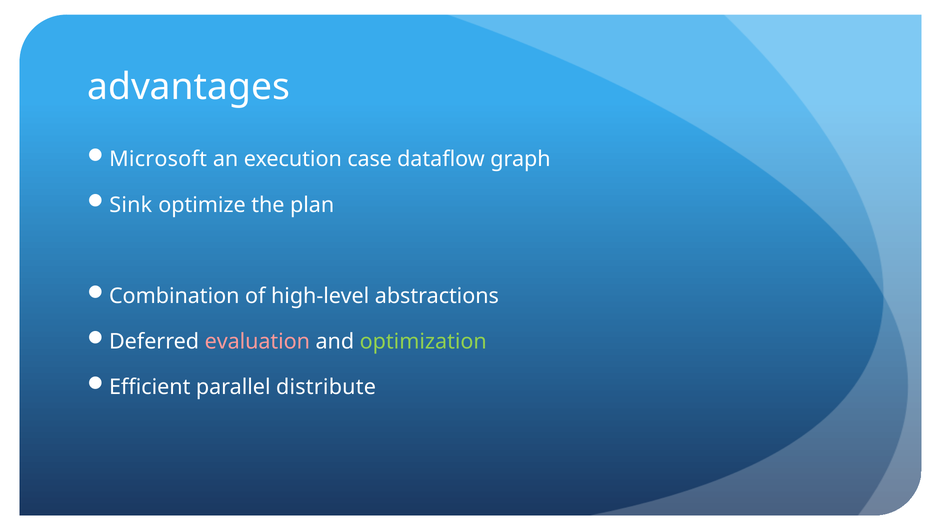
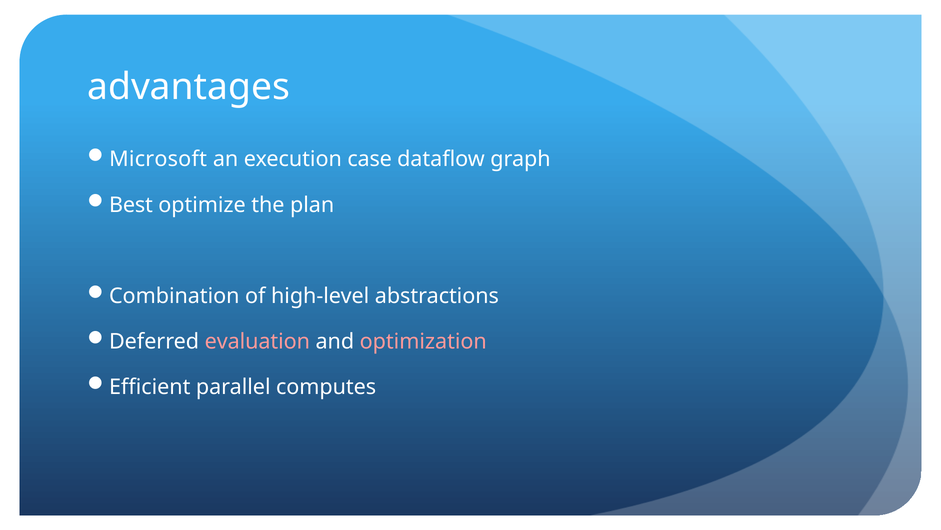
Sink: Sink -> Best
optimization colour: light green -> pink
distribute: distribute -> computes
